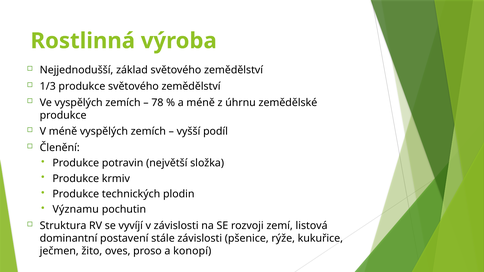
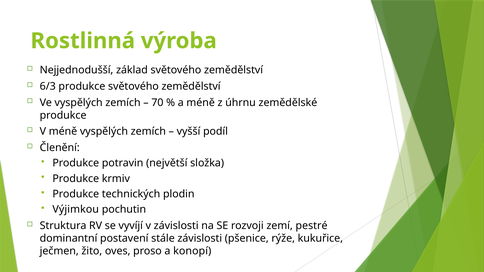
1/3: 1/3 -> 6/3
78: 78 -> 70
Významu: Významu -> Výjimkou
listová: listová -> pestré
